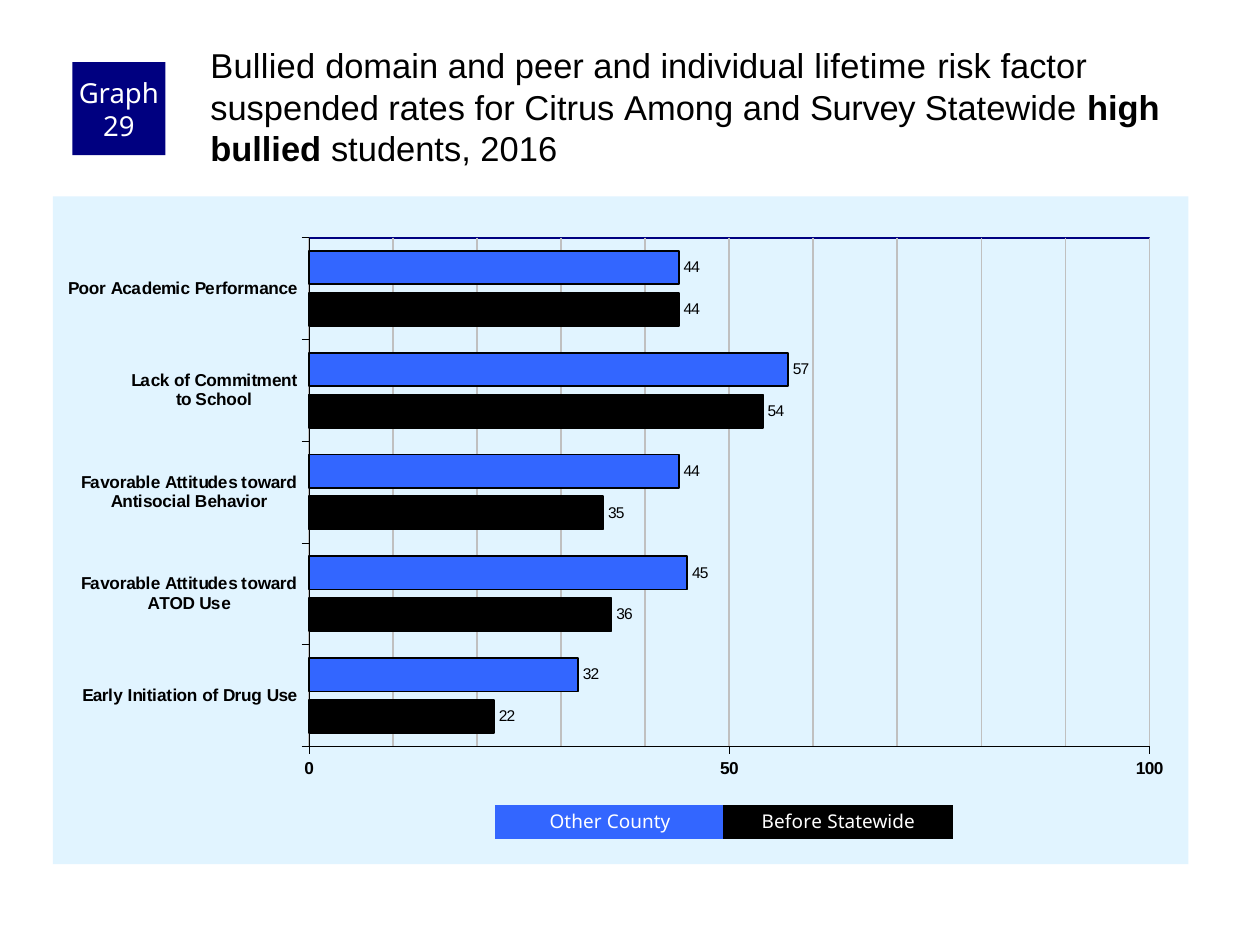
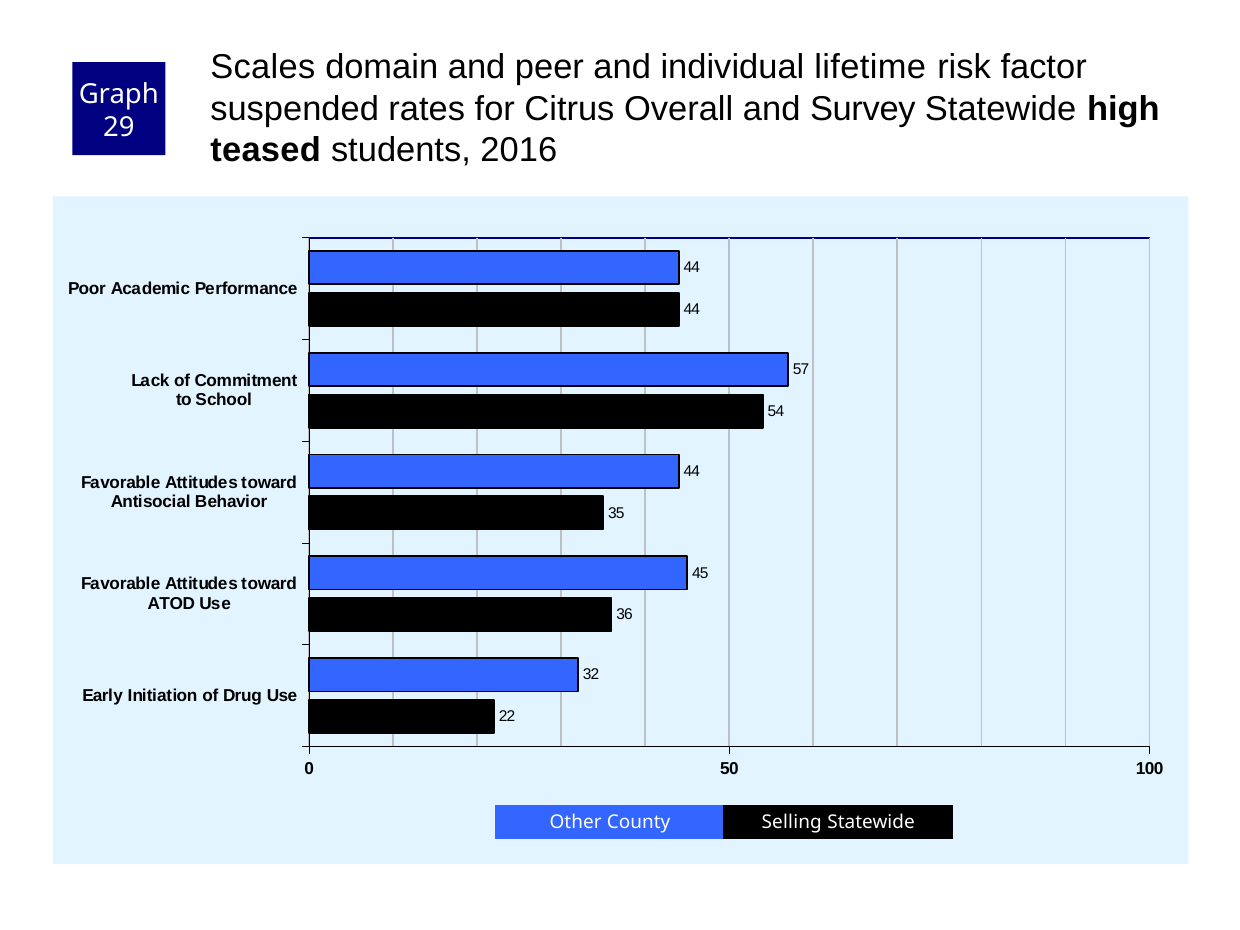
Bullied at (263, 68): Bullied -> Scales
Among: Among -> Overall
bullied at (266, 150): bullied -> teased
Before: Before -> Selling
